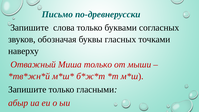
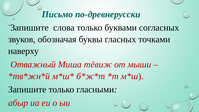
Миша только: только -> тёвиж
